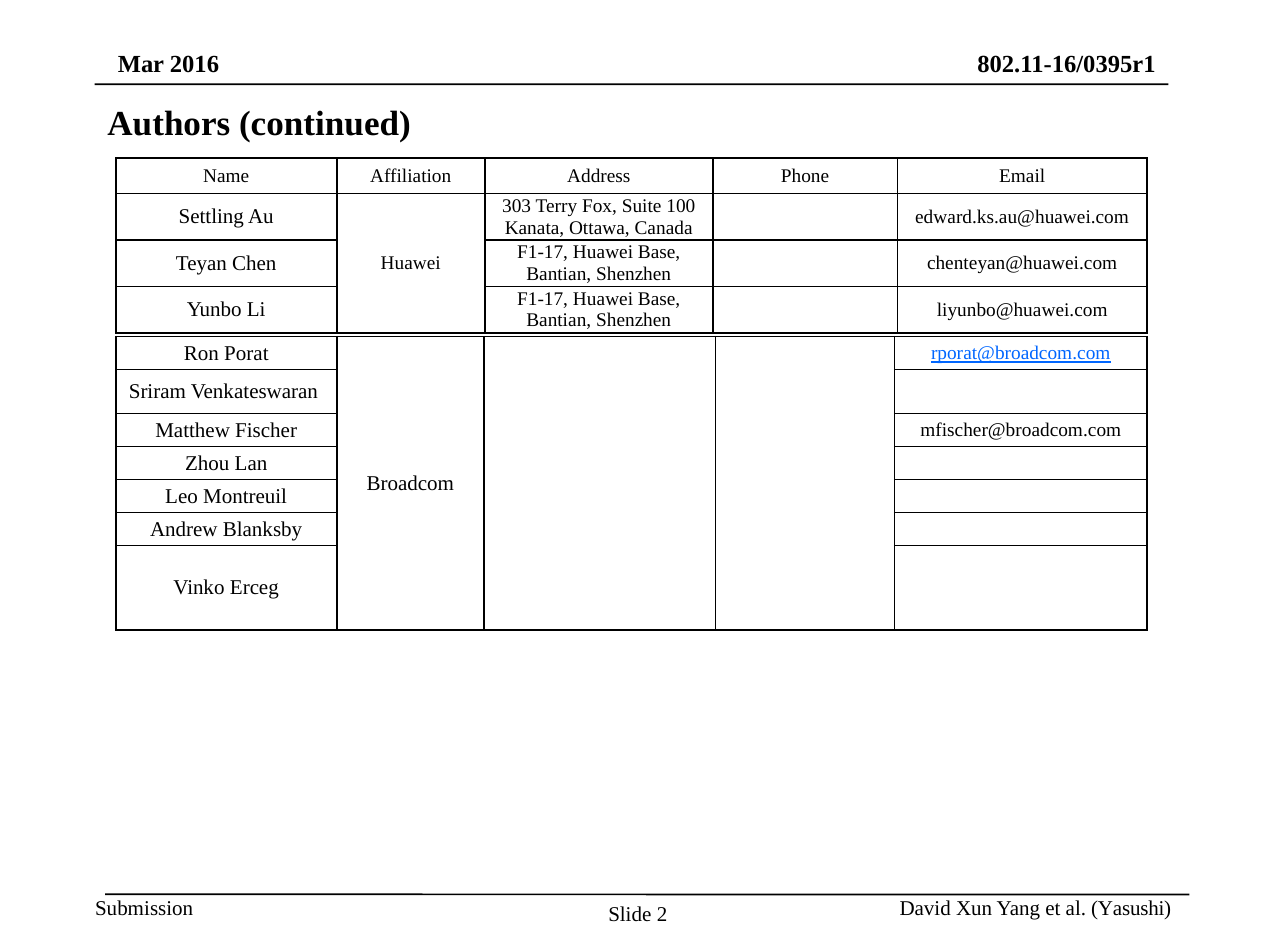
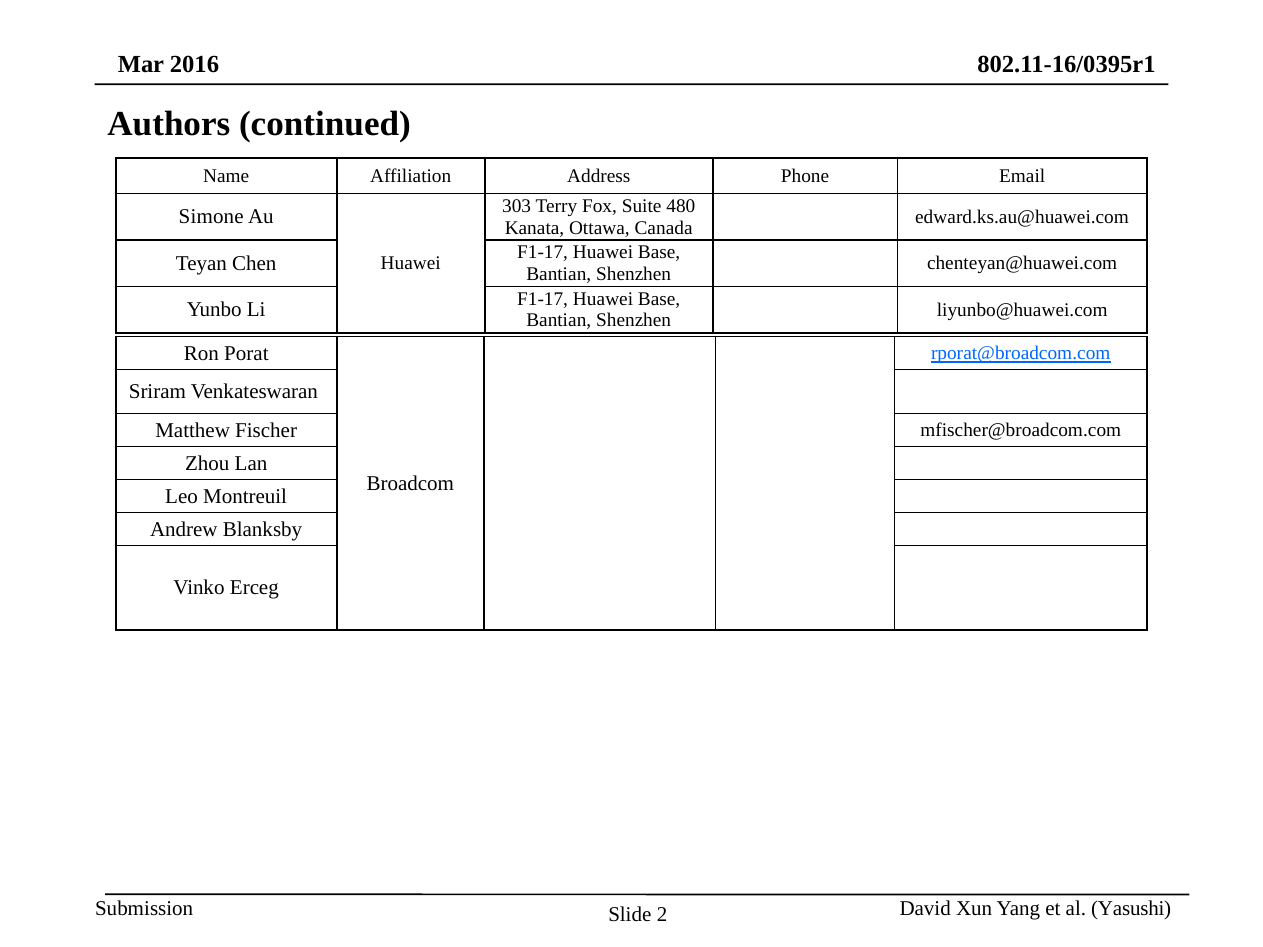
100: 100 -> 480
Settling: Settling -> Simone
